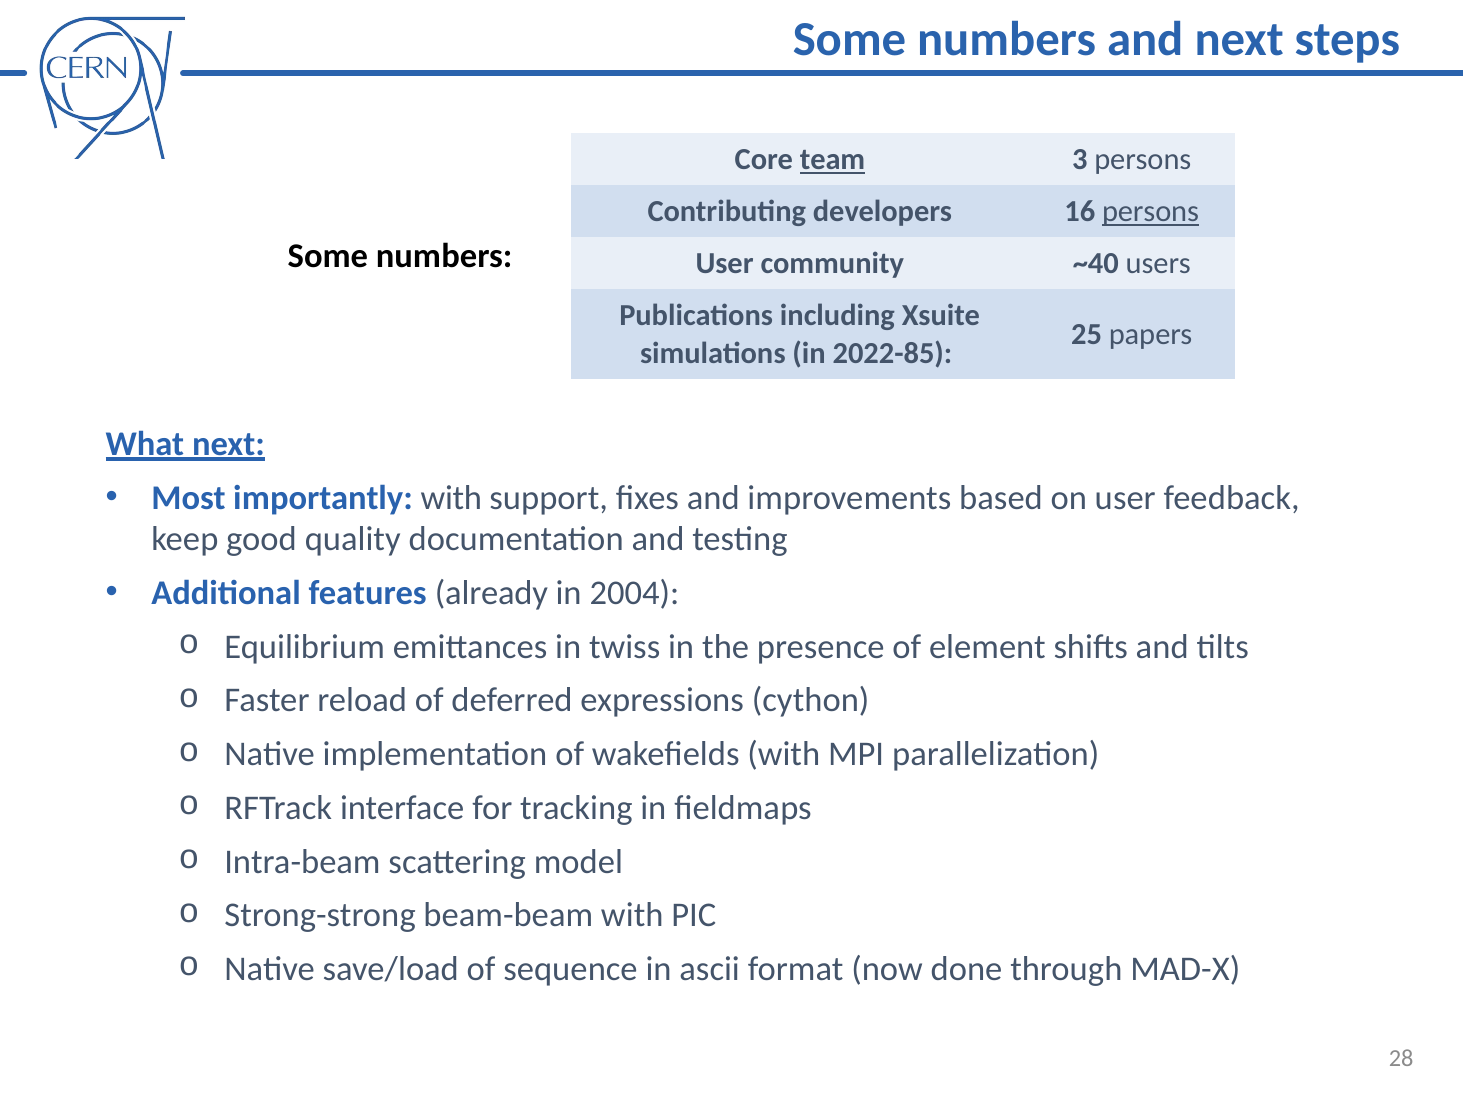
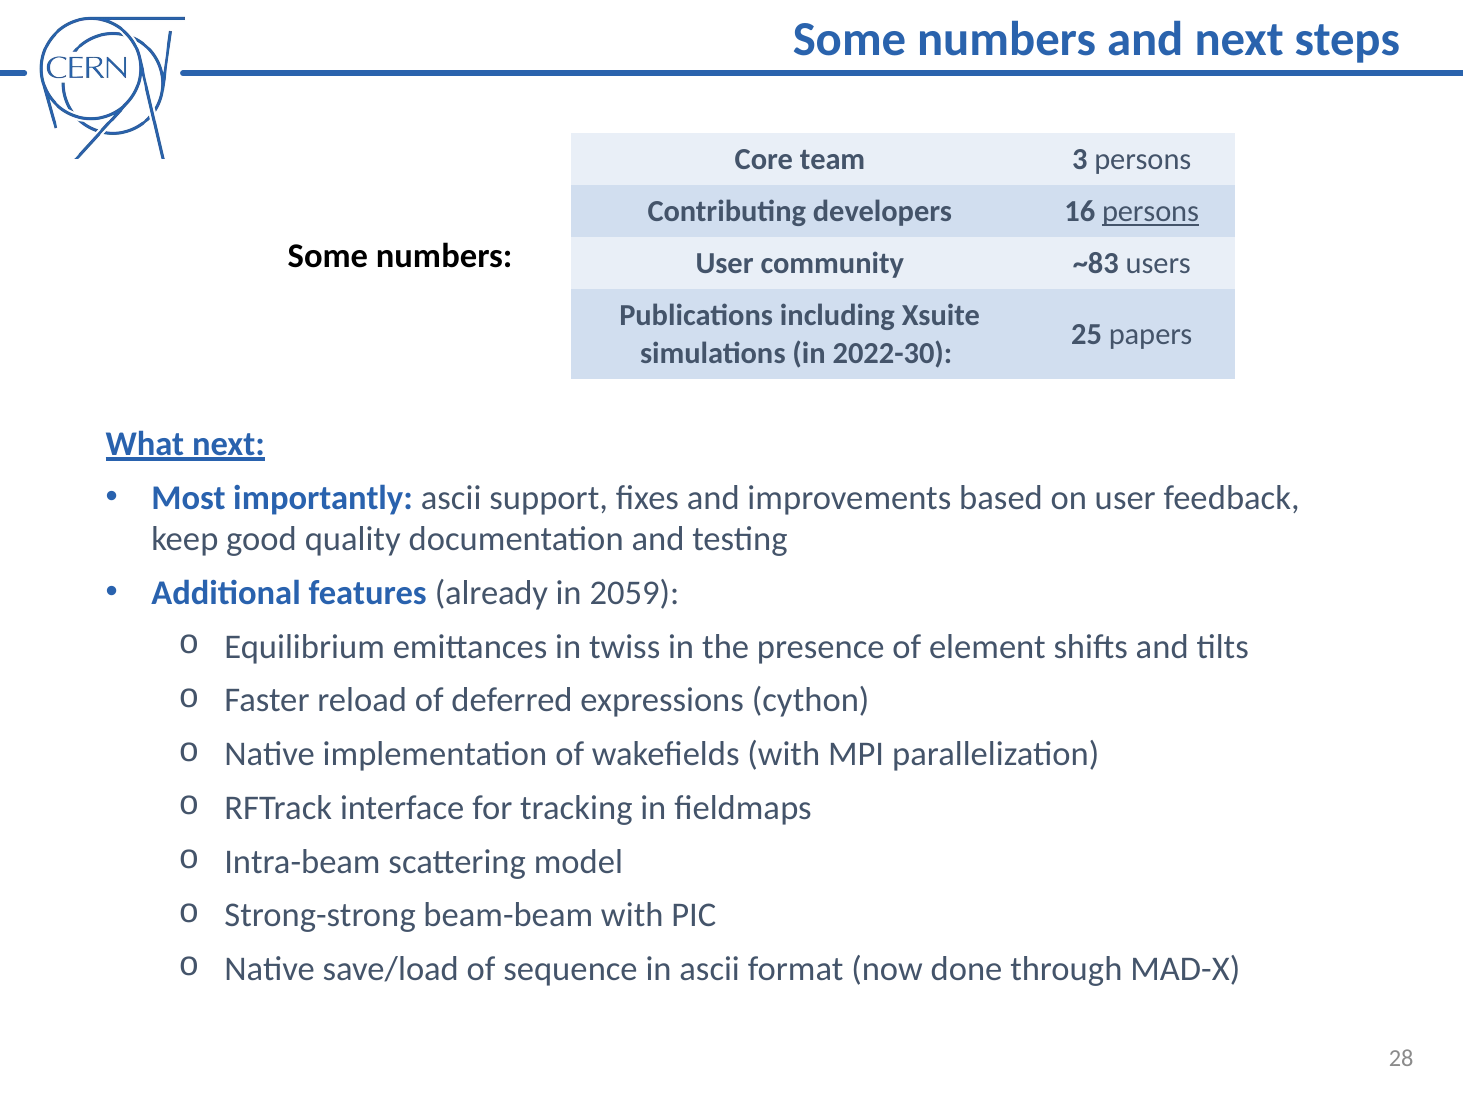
team underline: present -> none
~40: ~40 -> ~83
2022-85: 2022-85 -> 2022-30
importantly with: with -> ascii
2004: 2004 -> 2059
